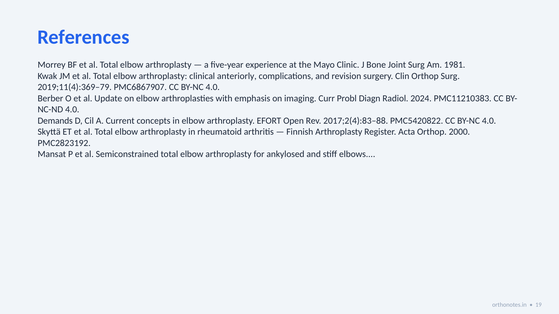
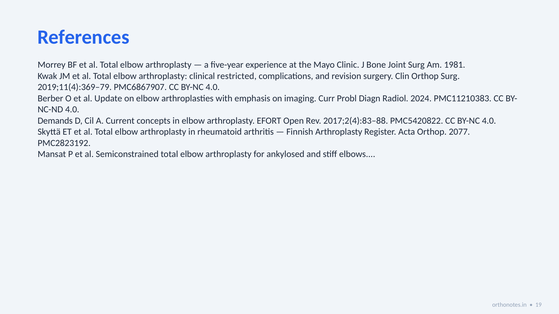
anteriorly: anteriorly -> restricted
2000: 2000 -> 2077
